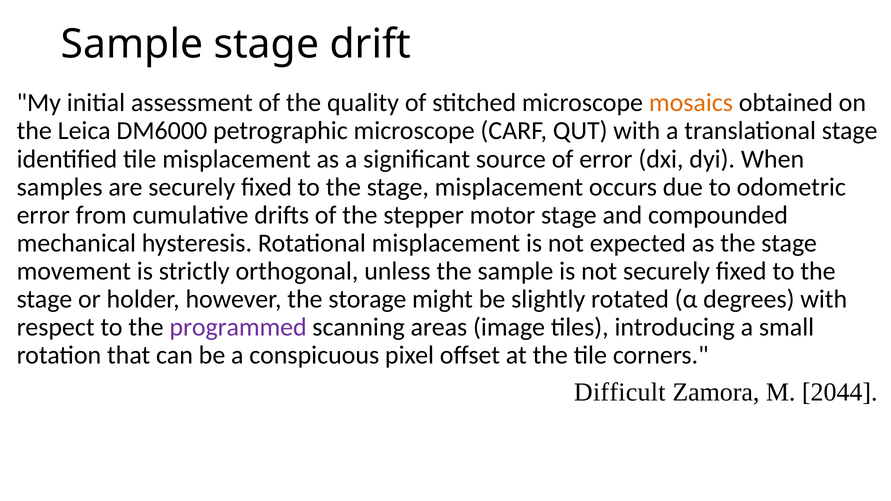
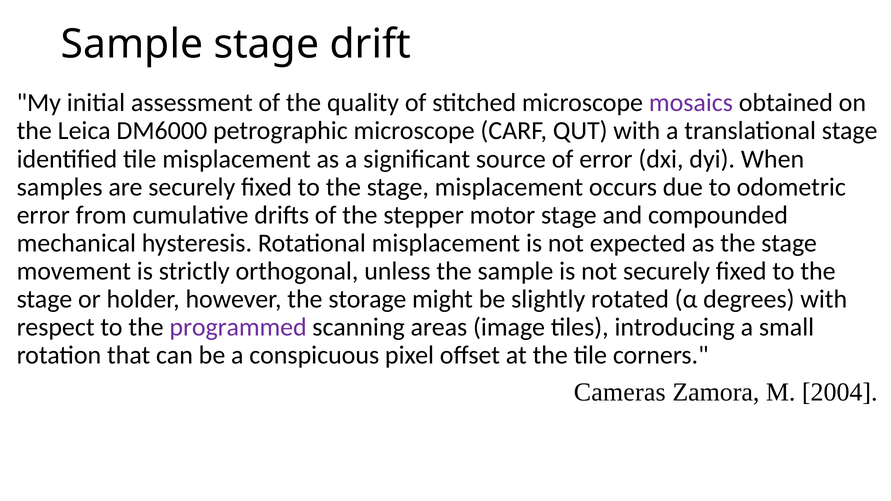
mosaics colour: orange -> purple
Difficult: Difficult -> Cameras
2044: 2044 -> 2004
